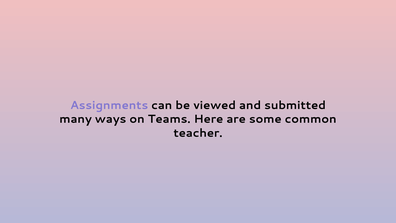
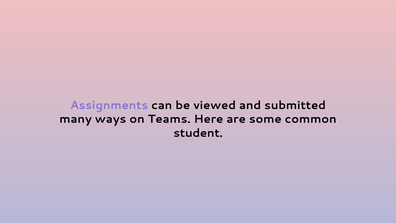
teacher: teacher -> student
